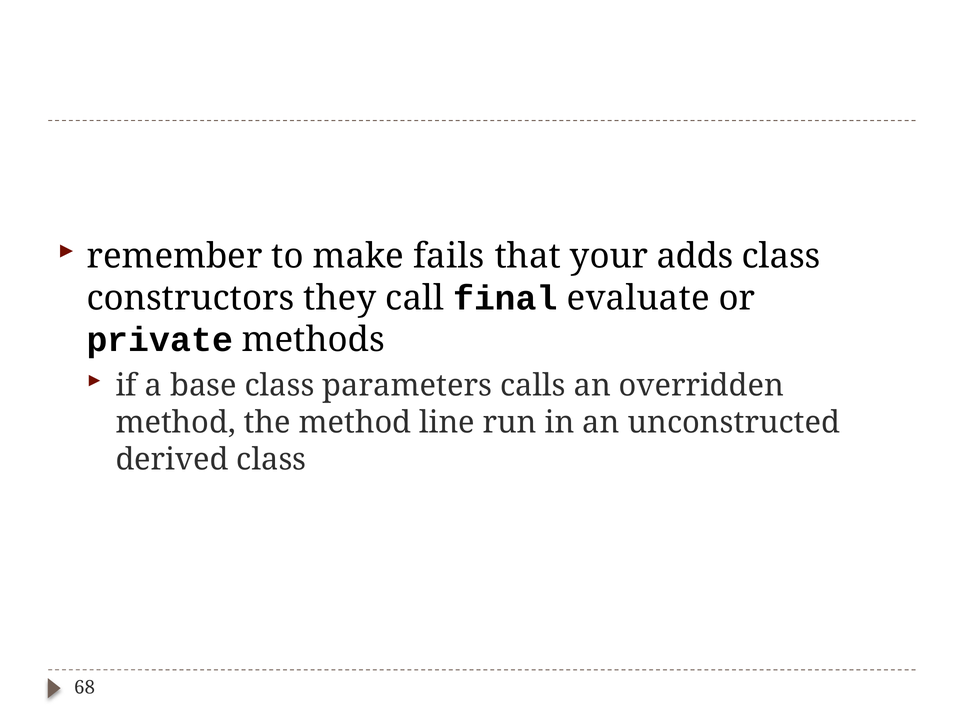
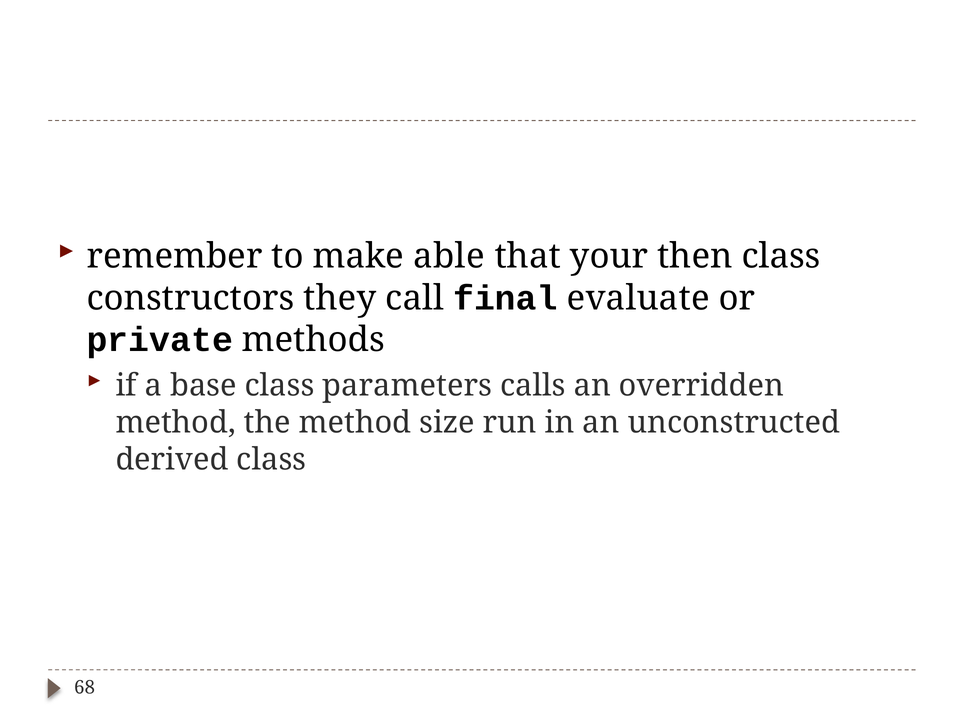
fails: fails -> able
adds: adds -> then
line: line -> size
